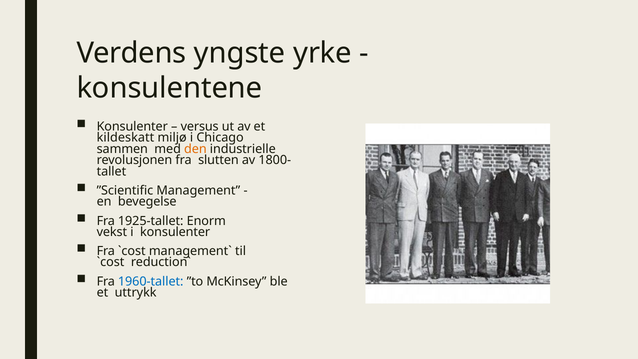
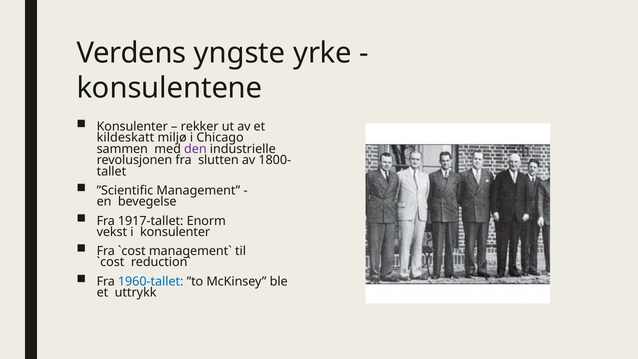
versus: versus -> rekker
den colour: orange -> purple
1925-tallet: 1925-tallet -> 1917-tallet
